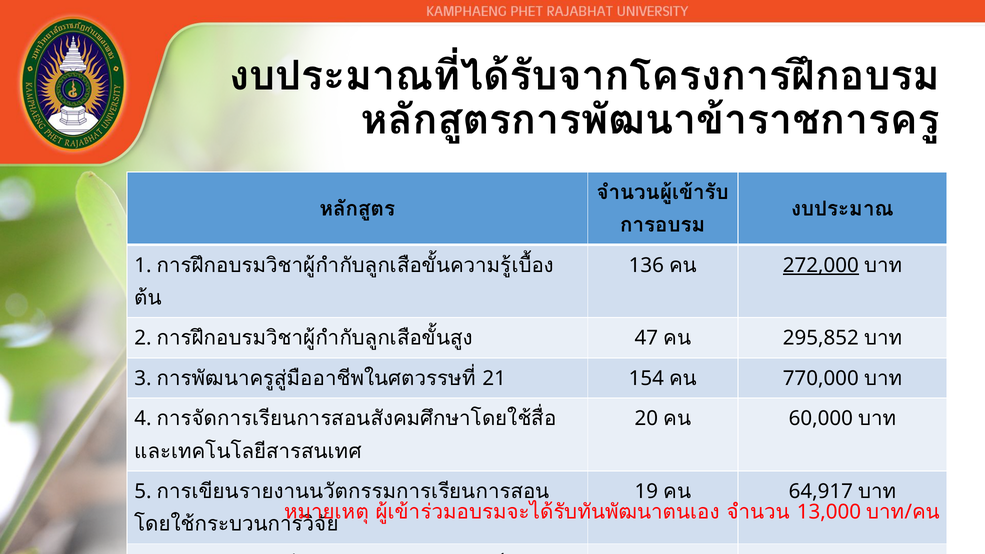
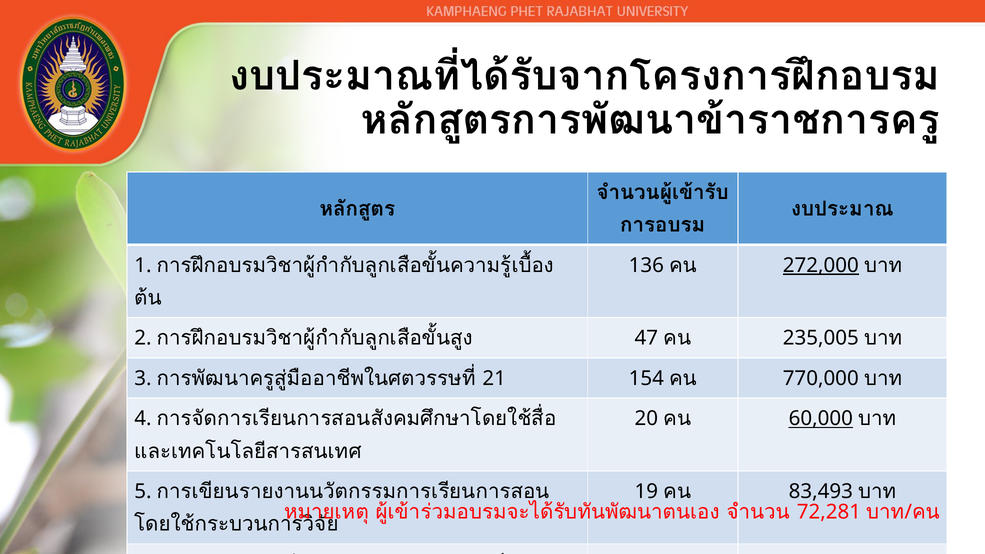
295,852: 295,852 -> 235,005
60,000 underline: none -> present
64,917: 64,917 -> 83,493
13,000: 13,000 -> 72,281
